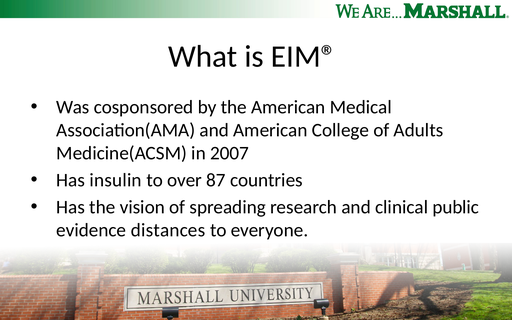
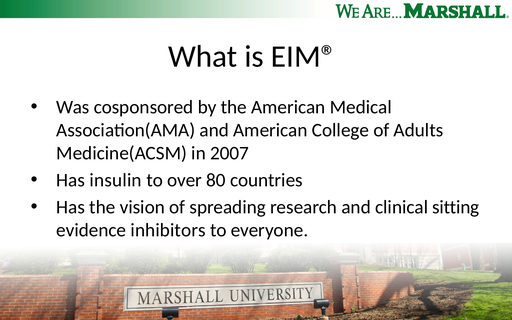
87: 87 -> 80
public: public -> sitting
distances: distances -> inhibitors
